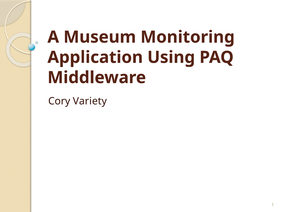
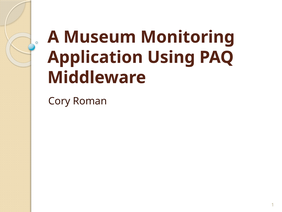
Variety: Variety -> Roman
